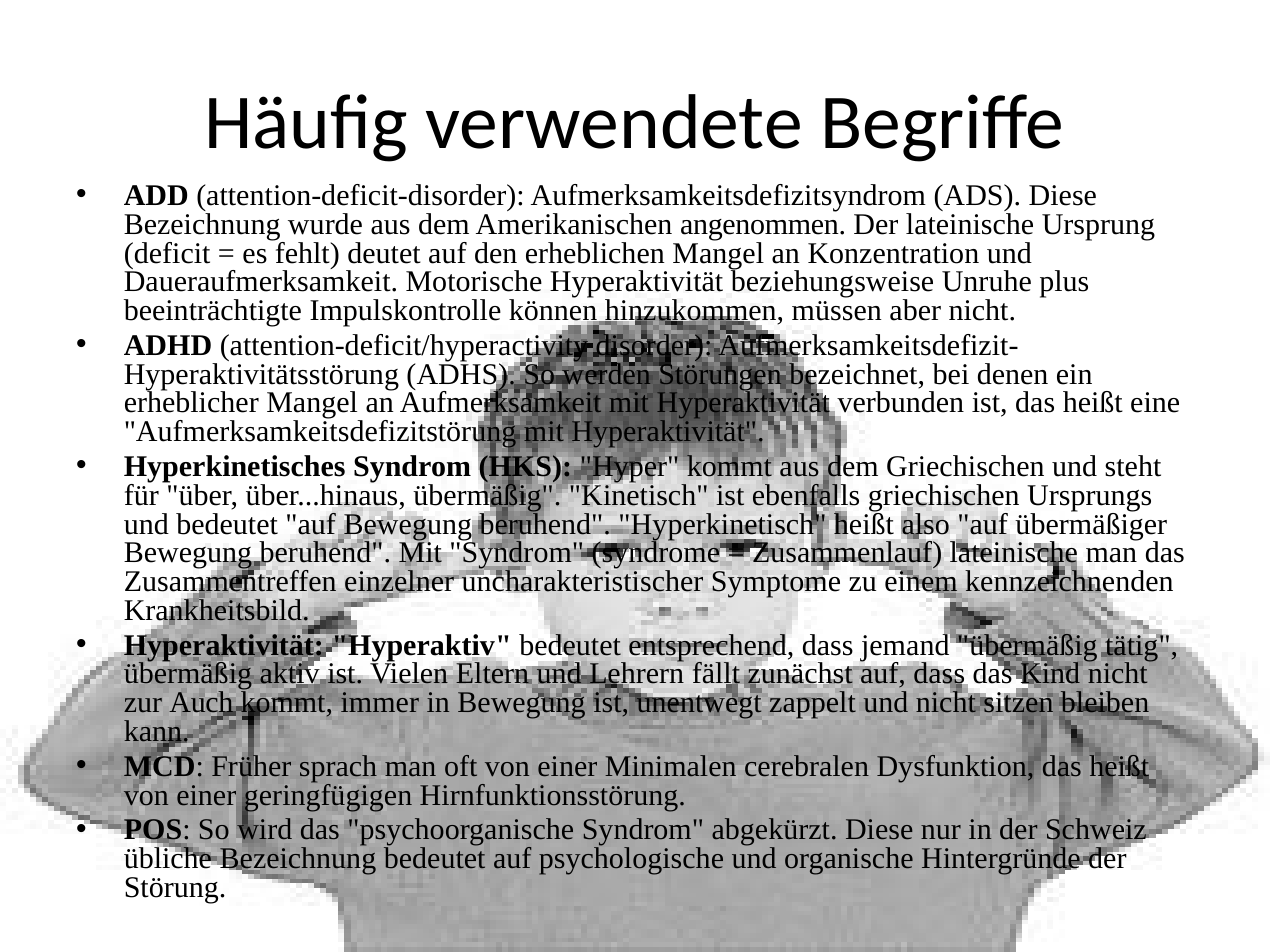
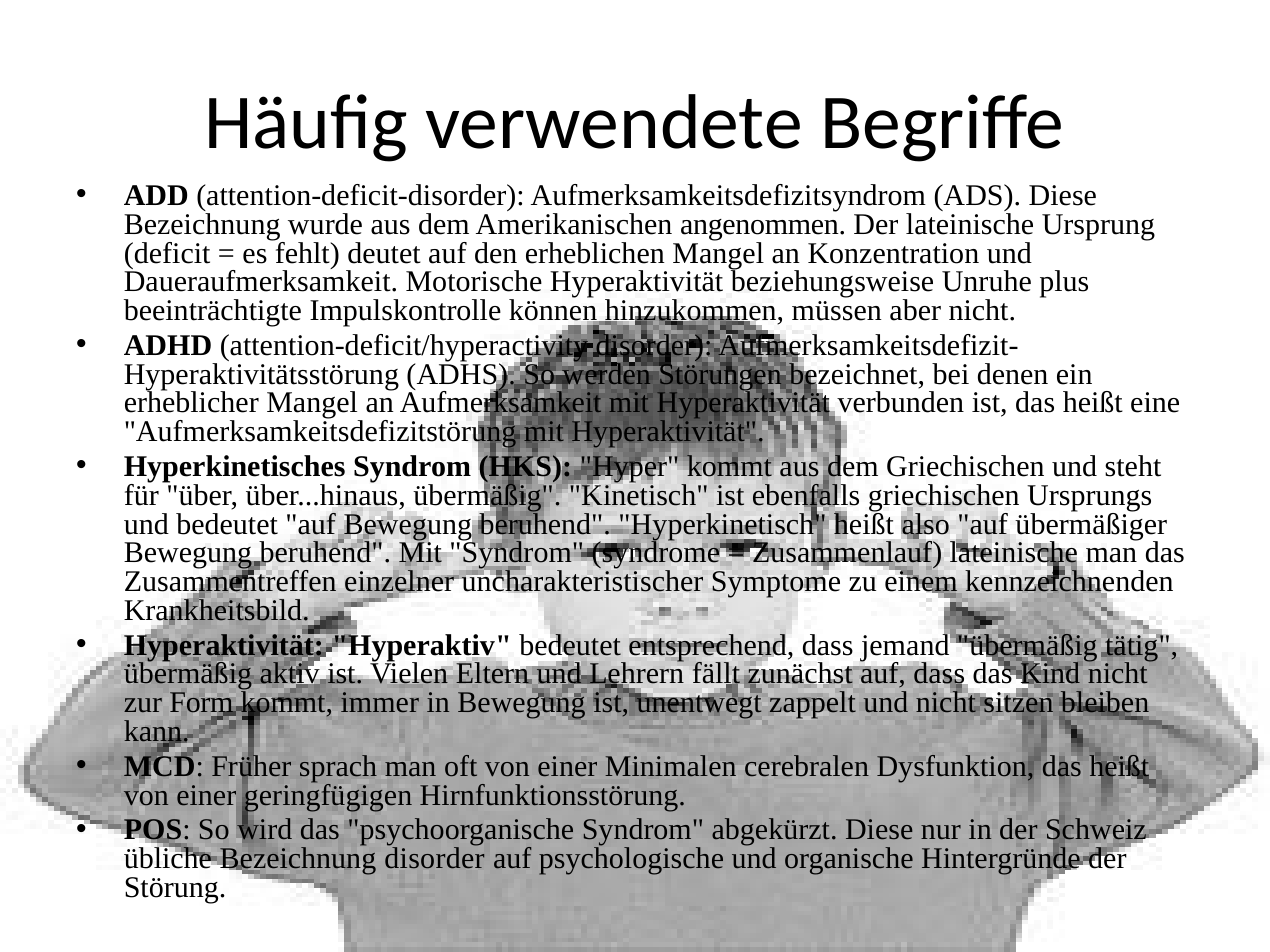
Auch: Auch -> Form
Bezeichnung bedeutet: bedeutet -> disorder
